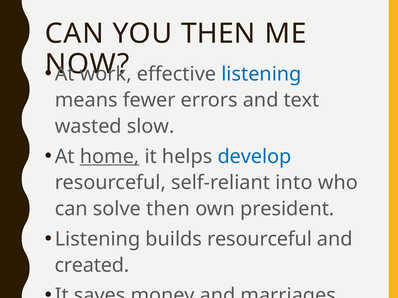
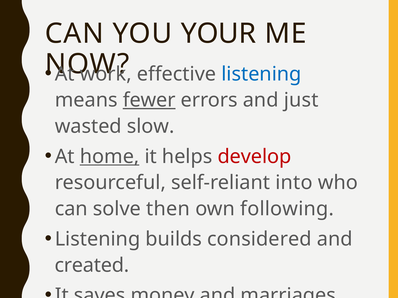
YOU THEN: THEN -> YOUR
fewer underline: none -> present
text: text -> just
develop colour: blue -> red
president: president -> following
builds resourceful: resourceful -> considered
